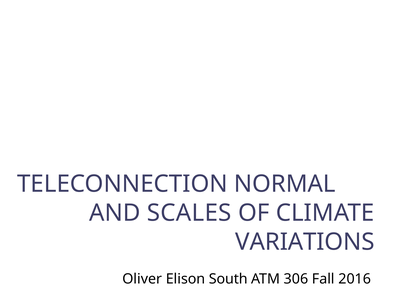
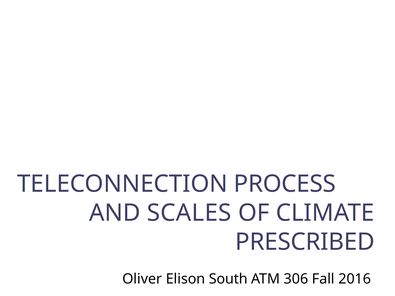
NORMAL: NORMAL -> PROCESS
VARIATIONS: VARIATIONS -> PRESCRIBED
